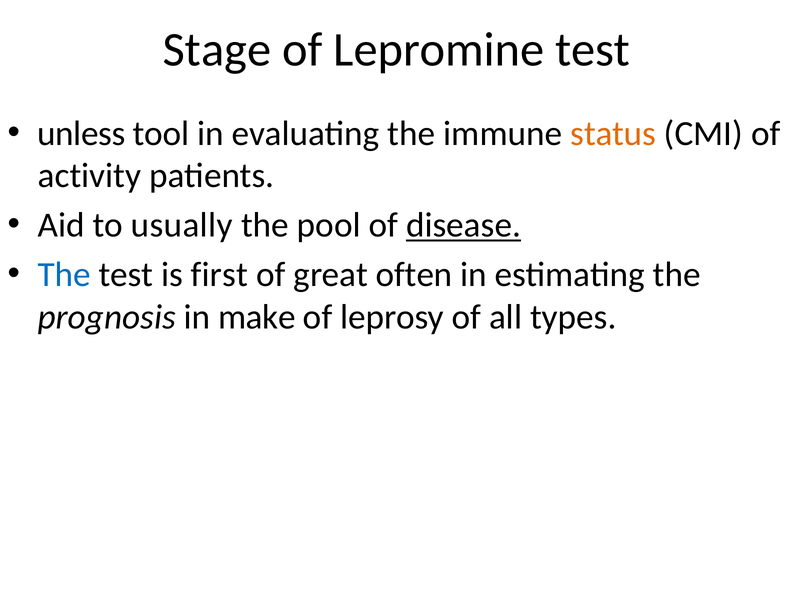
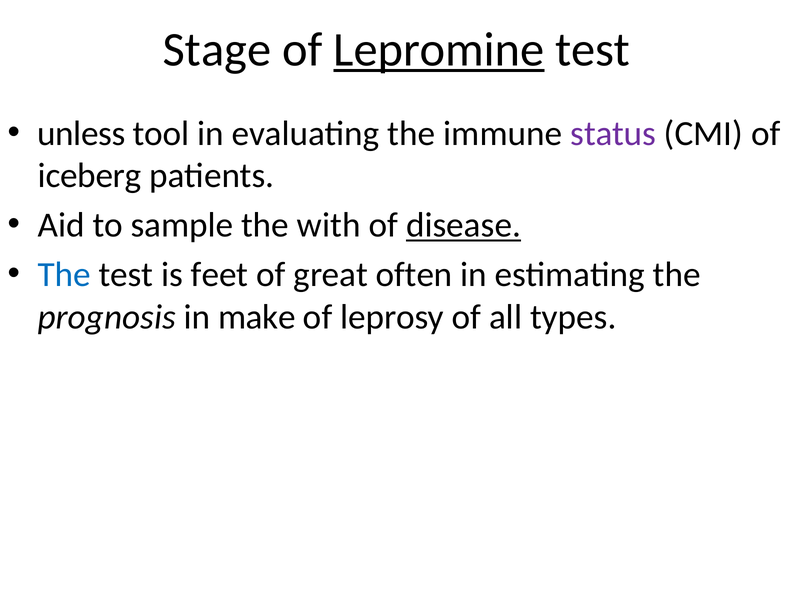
Lepromine underline: none -> present
status colour: orange -> purple
activity: activity -> iceberg
usually: usually -> sample
pool: pool -> with
first: first -> feet
